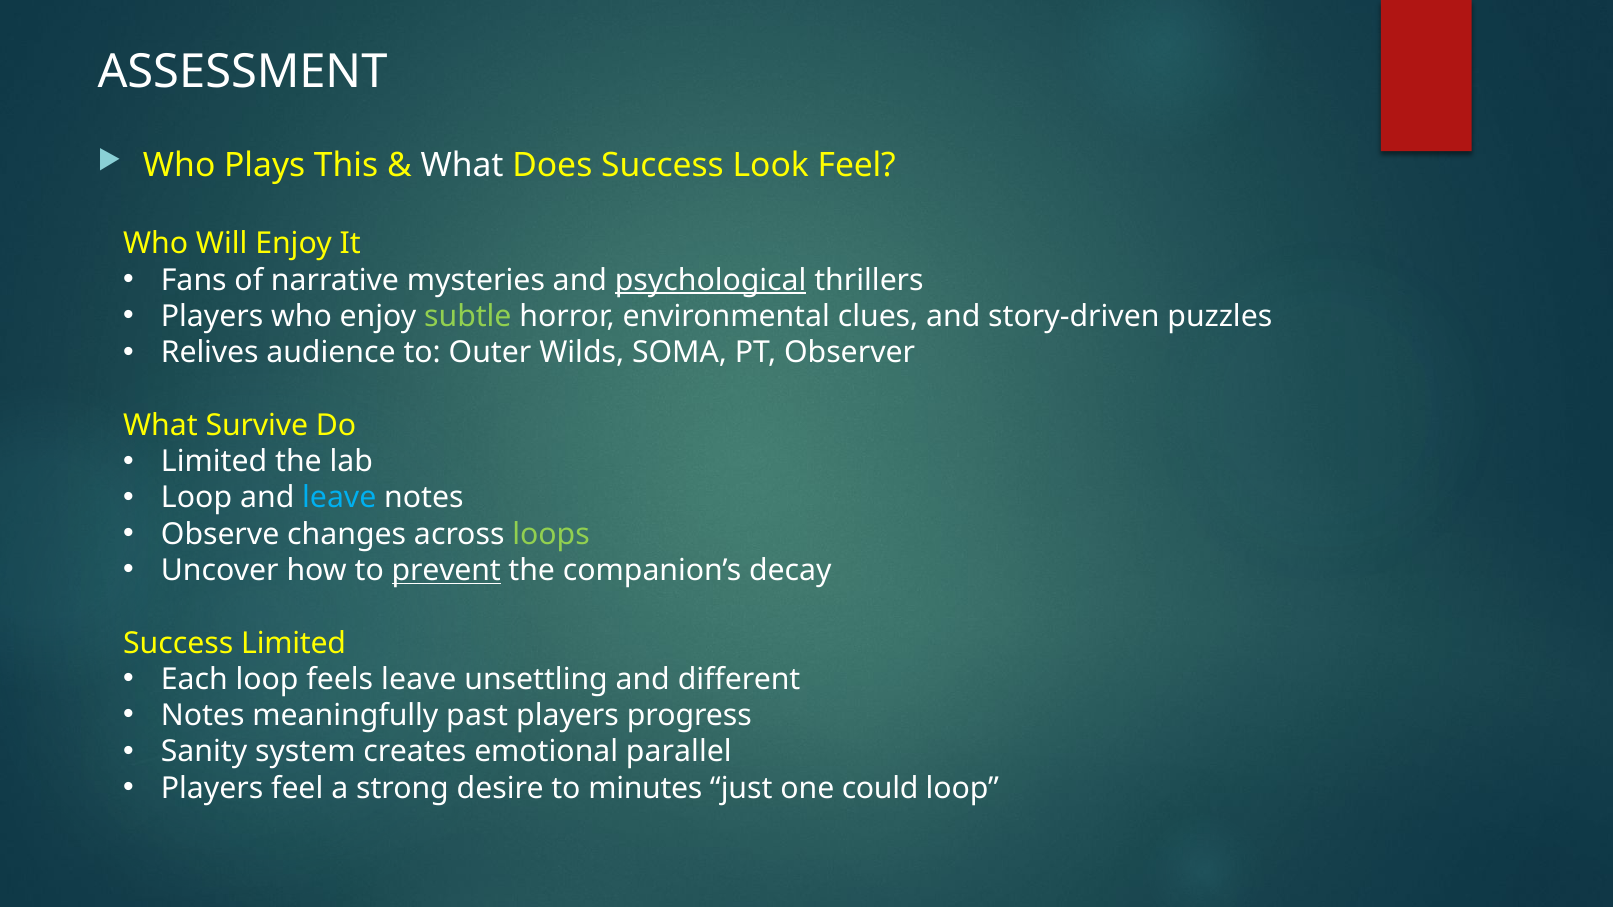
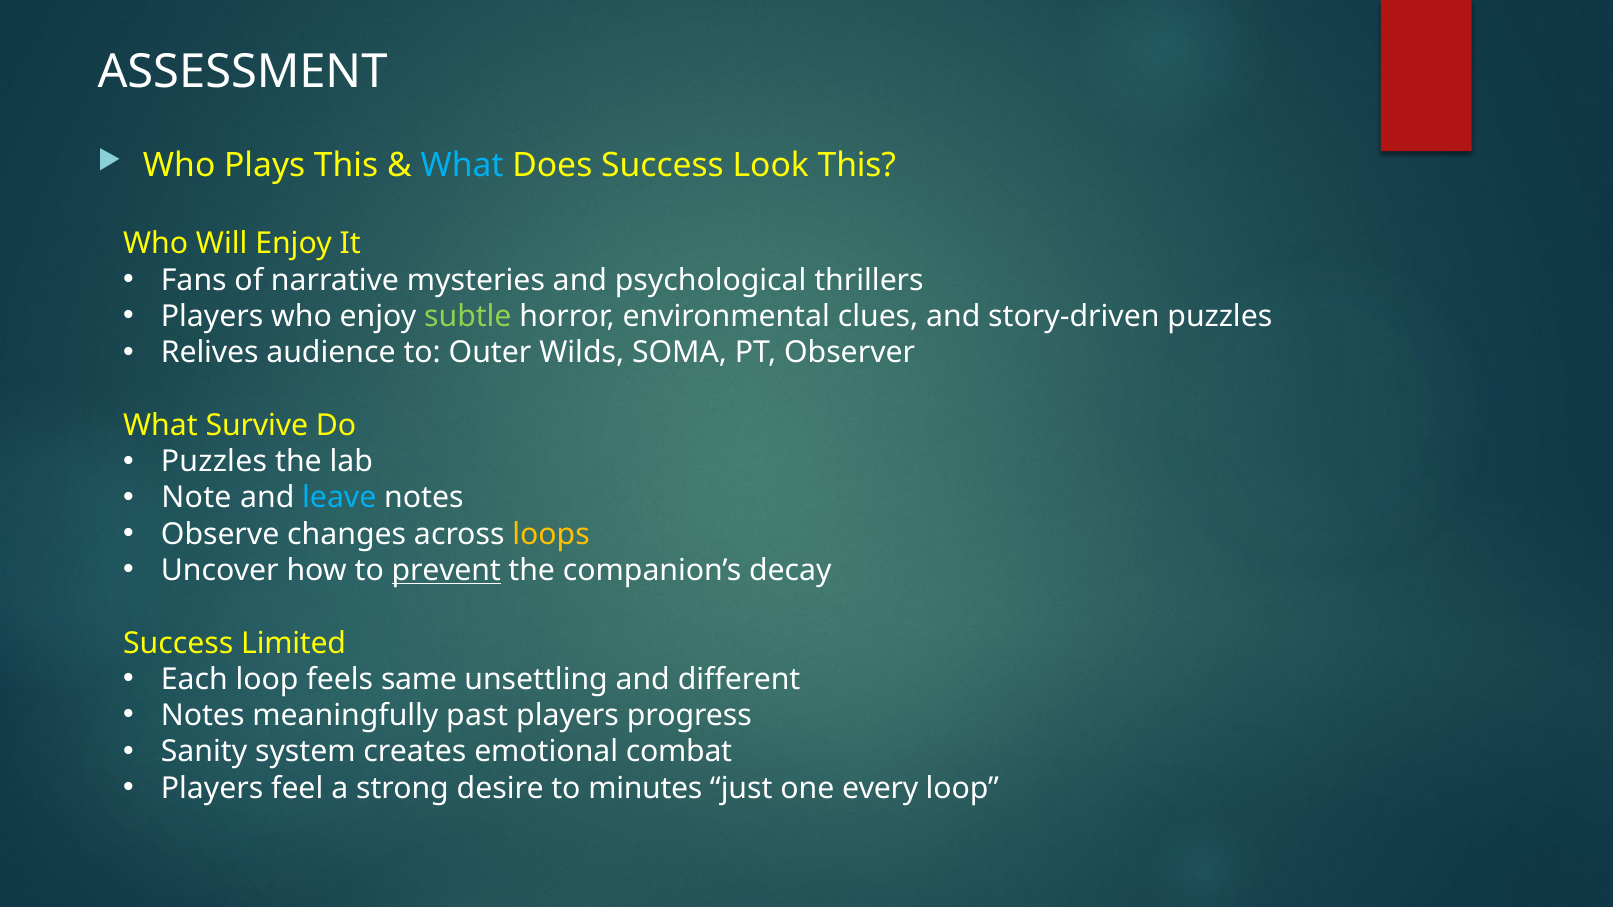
What at (462, 165) colour: white -> light blue
Look Feel: Feel -> This
psychological underline: present -> none
Limited at (214, 462): Limited -> Puzzles
Loop at (197, 498): Loop -> Note
loops colour: light green -> yellow
feels leave: leave -> same
parallel: parallel -> combat
could: could -> every
